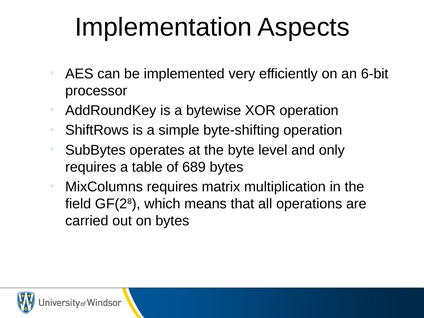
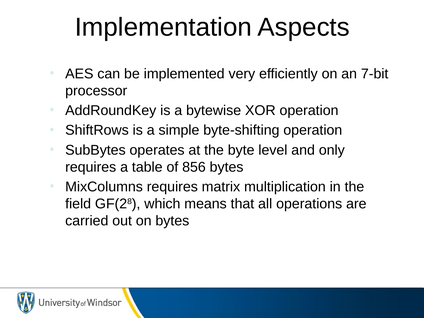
6-bit: 6-bit -> 7-bit
689: 689 -> 856
